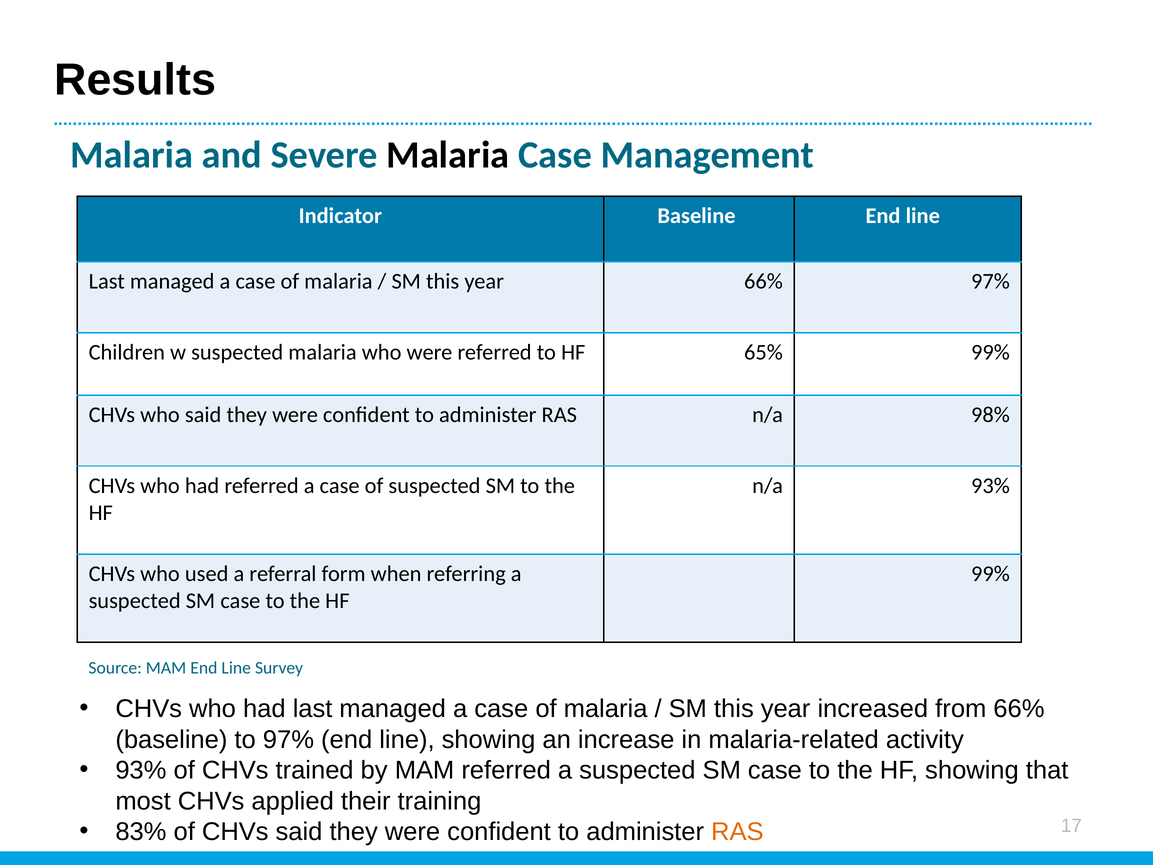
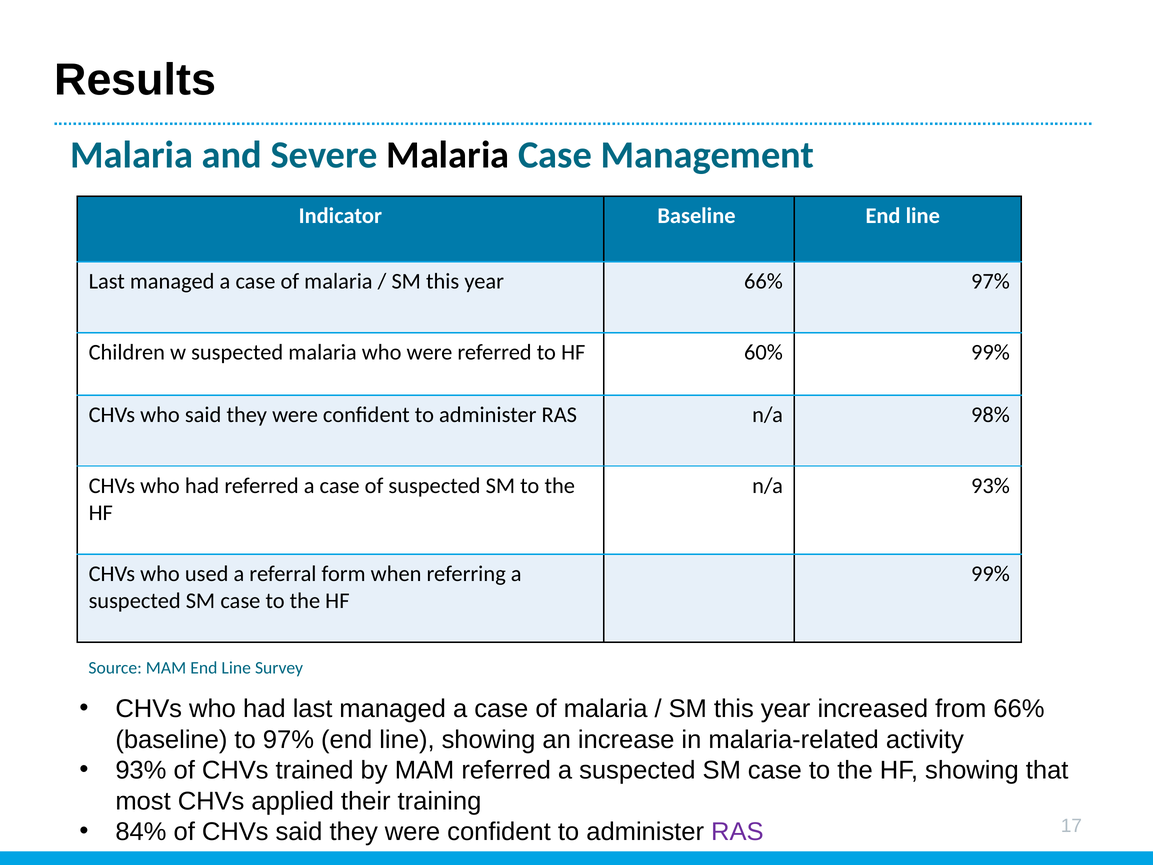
65%: 65% -> 60%
83%: 83% -> 84%
RAS at (737, 832) colour: orange -> purple
